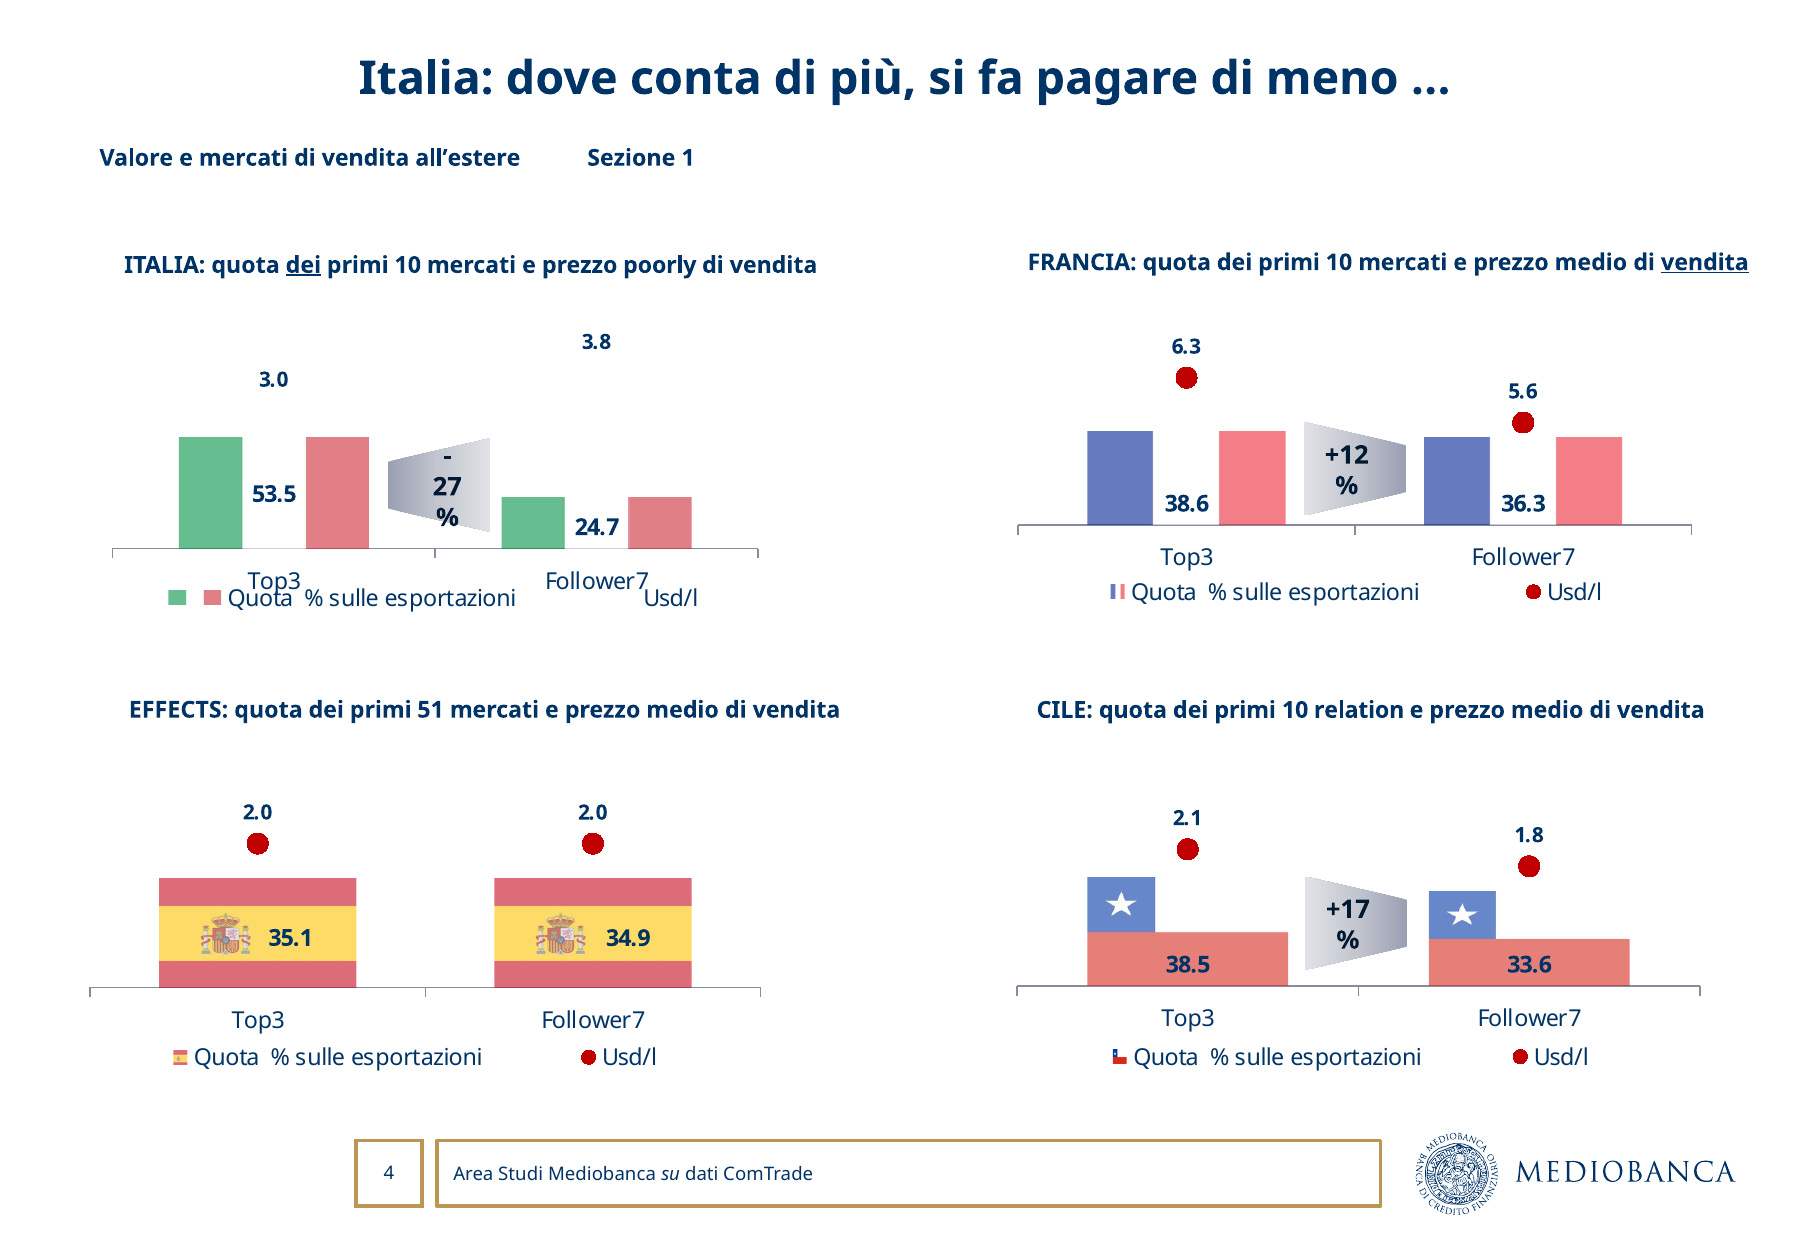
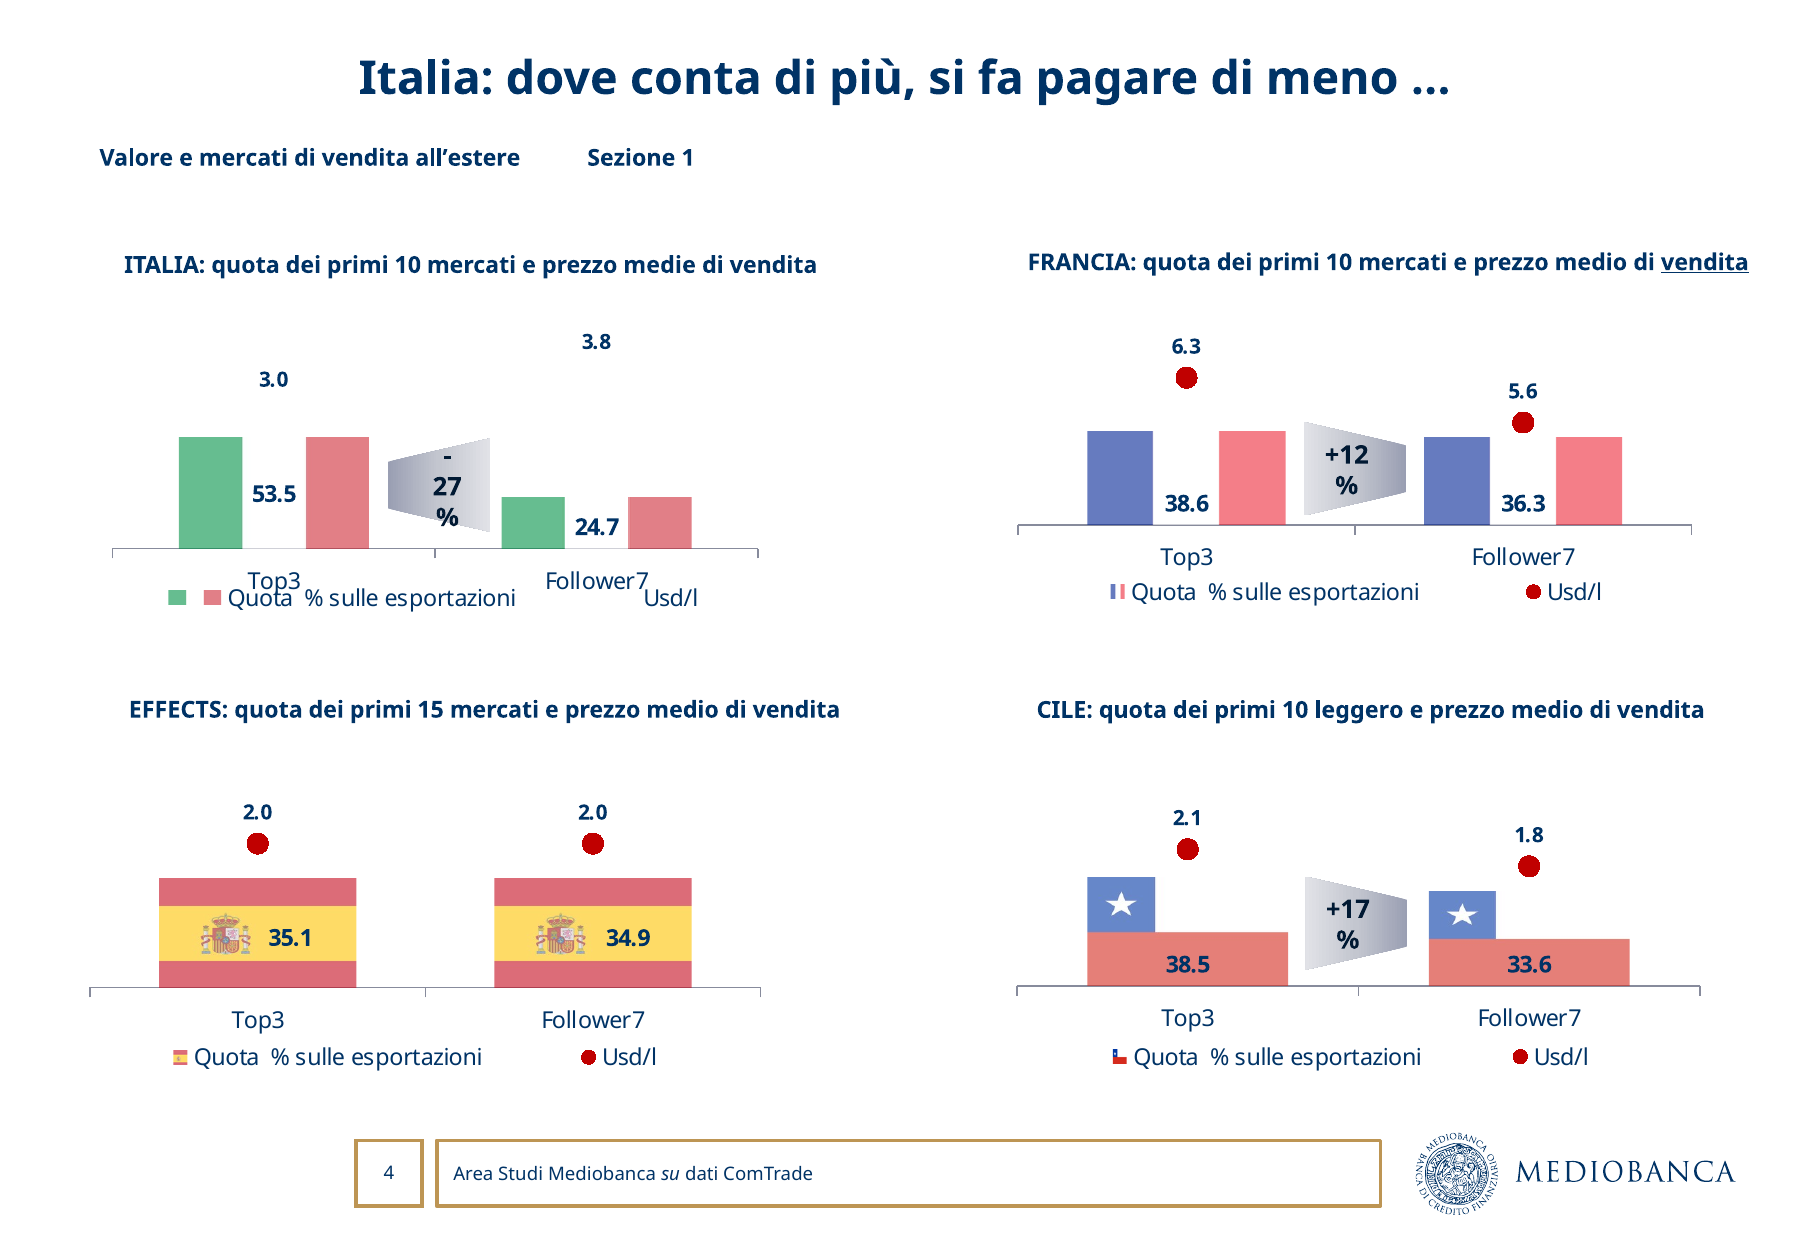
dei at (303, 265) underline: present -> none
poorly: poorly -> medie
51: 51 -> 15
relation: relation -> leggero
